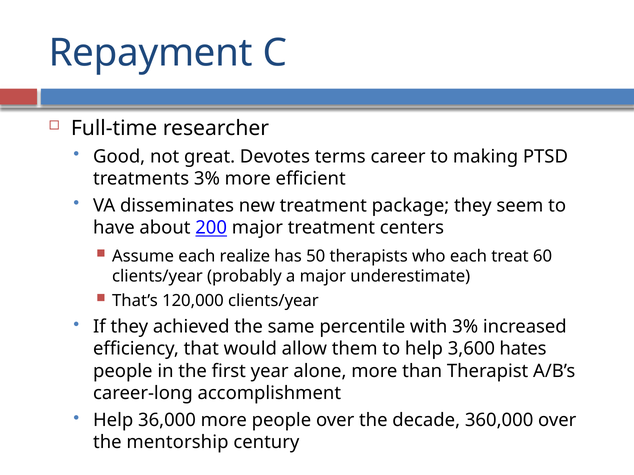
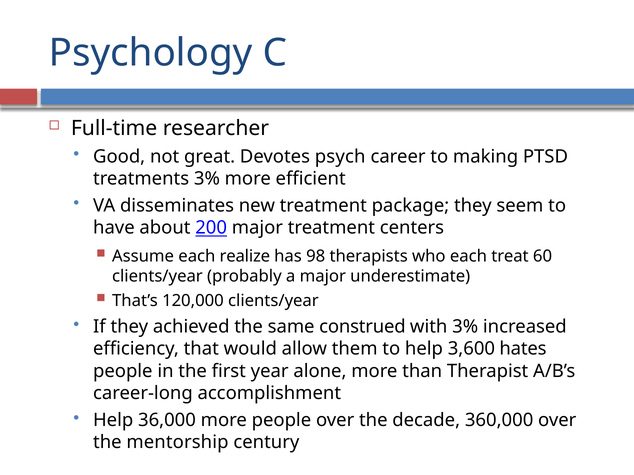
Repayment: Repayment -> Psychology
terms: terms -> psych
50: 50 -> 98
percentile: percentile -> construed
